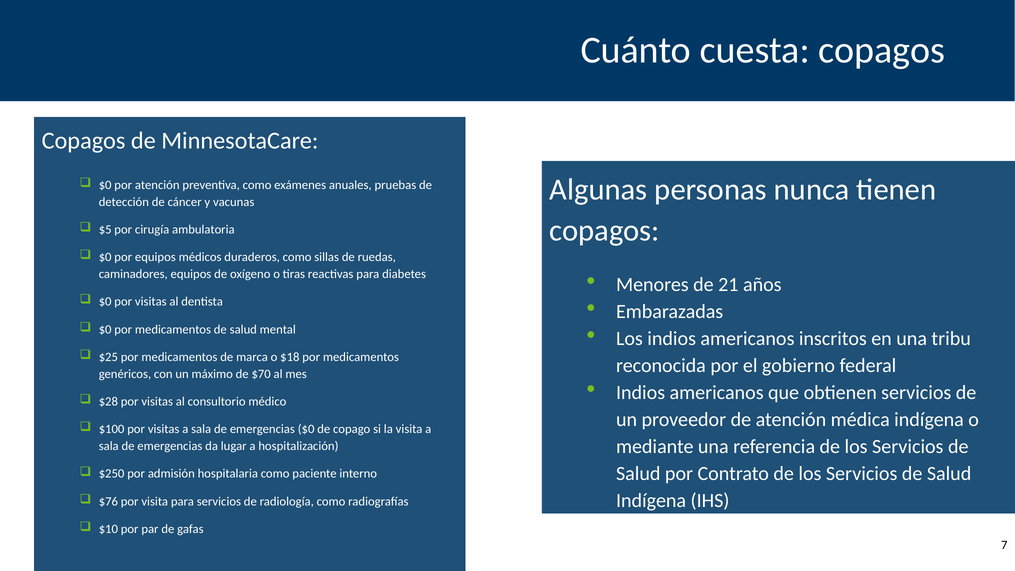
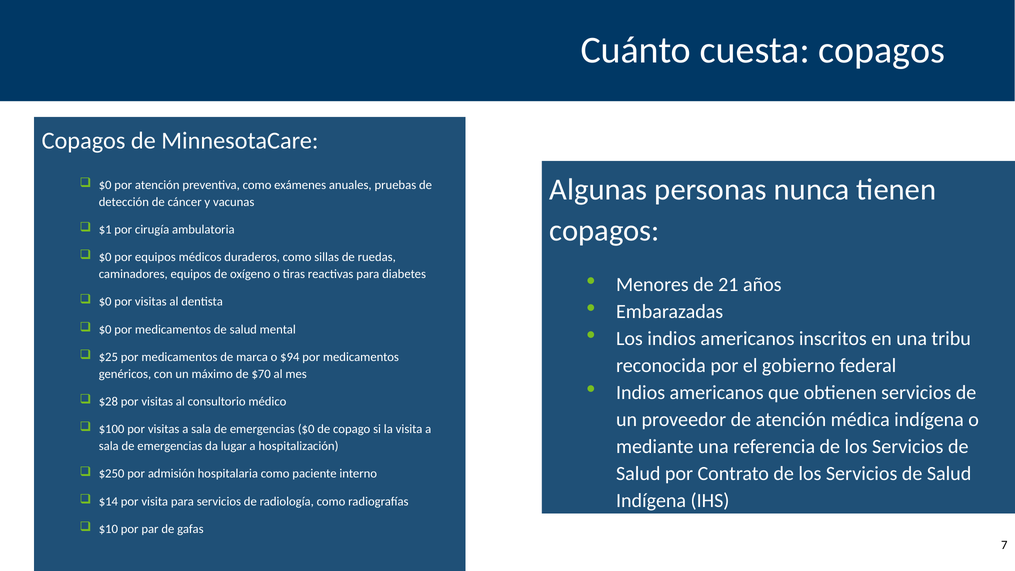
$5: $5 -> $1
$18: $18 -> $94
$76: $76 -> $14
